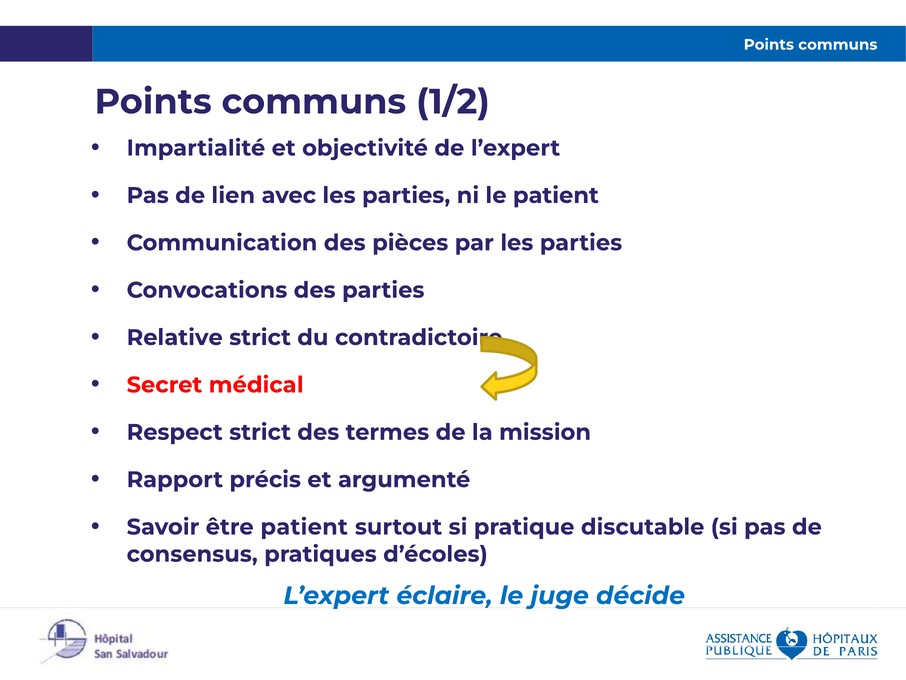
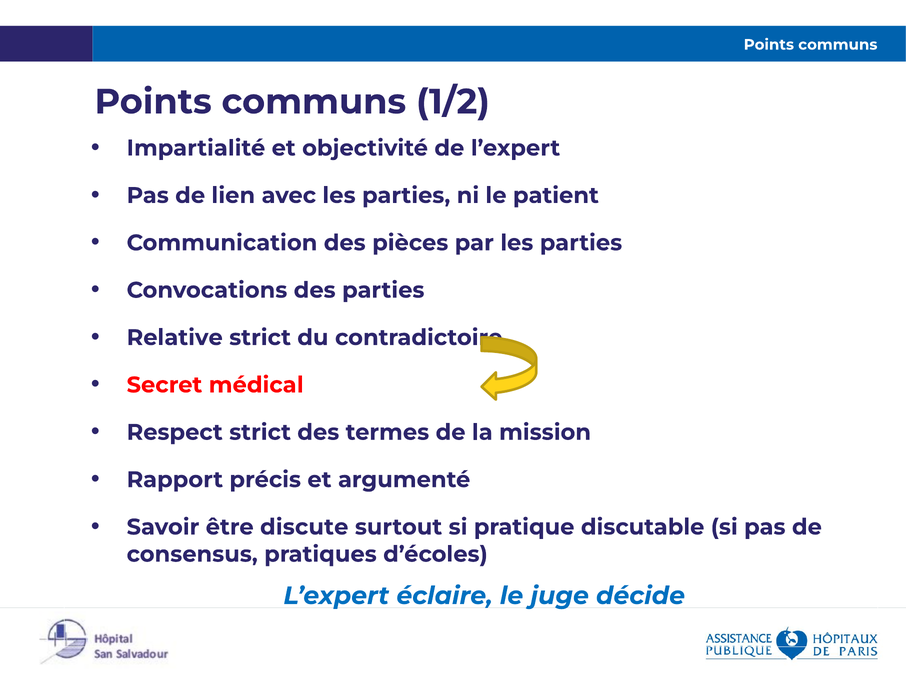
être patient: patient -> discute
